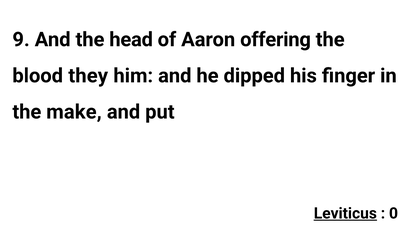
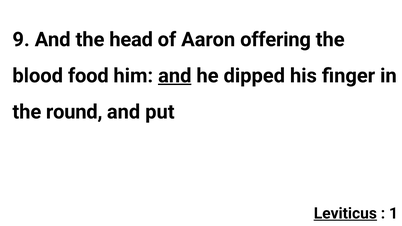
they: they -> food
and at (175, 76) underline: none -> present
make: make -> round
0: 0 -> 1
